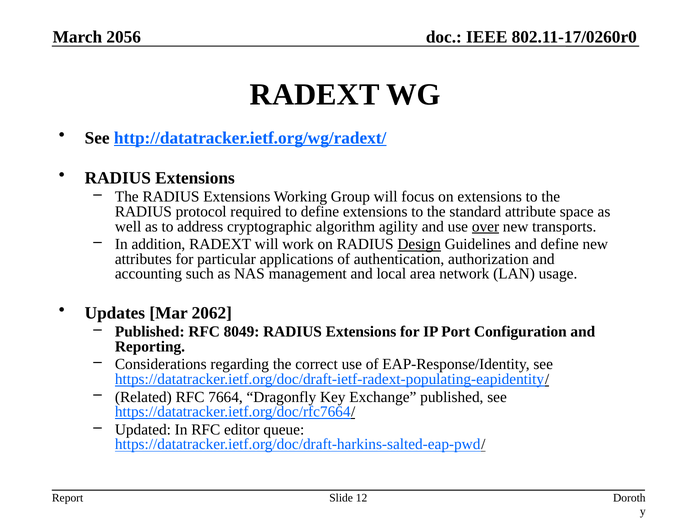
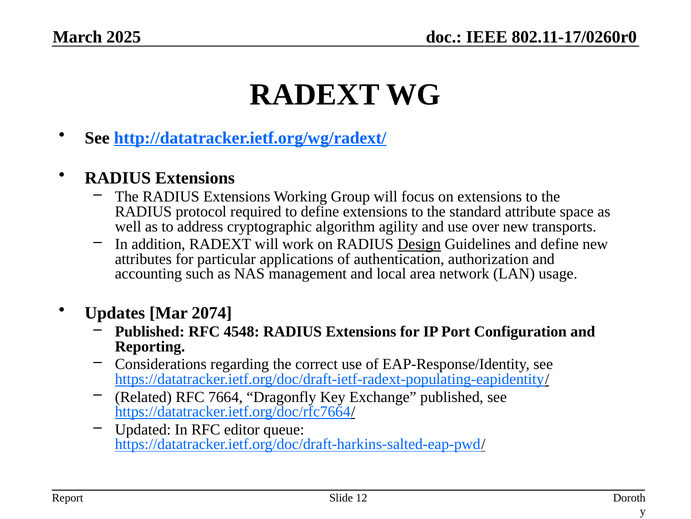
2056: 2056 -> 2025
over underline: present -> none
2062: 2062 -> 2074
8049: 8049 -> 4548
